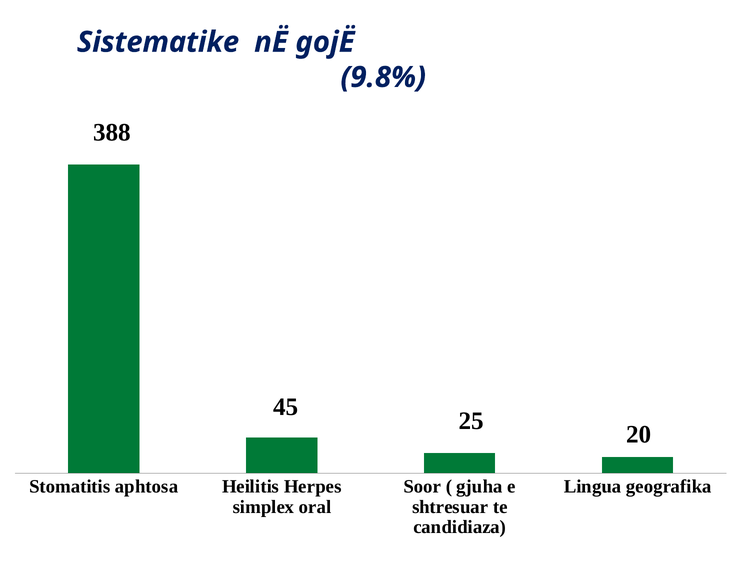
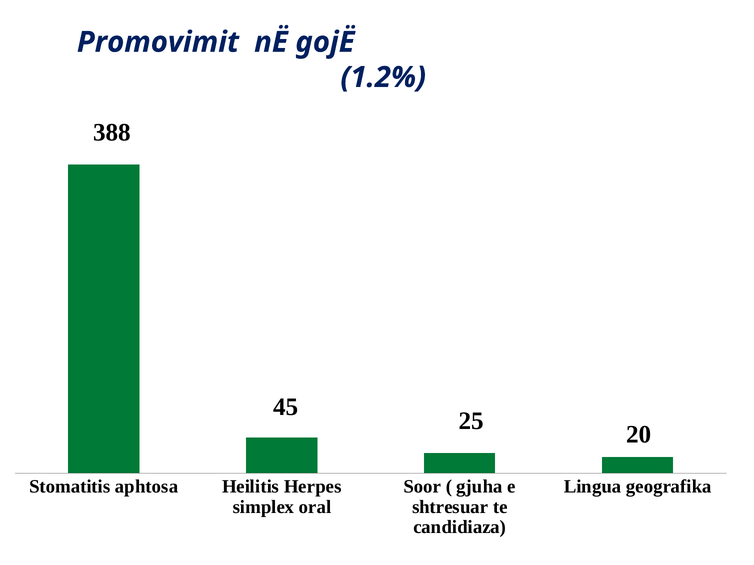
Sistematike: Sistematike -> Promovimit
9.8%: 9.8% -> 1.2%
